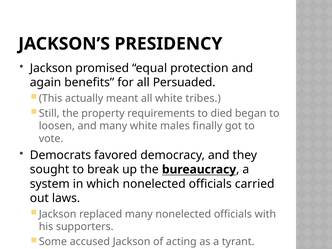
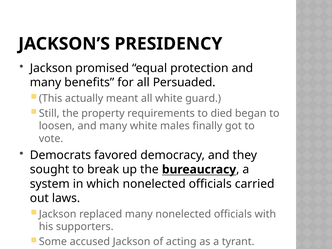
again at (46, 83): again -> many
tribes: tribes -> guard
